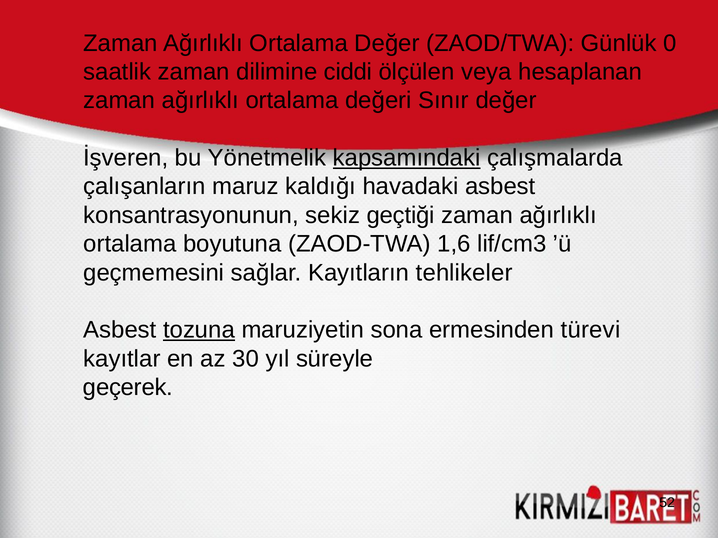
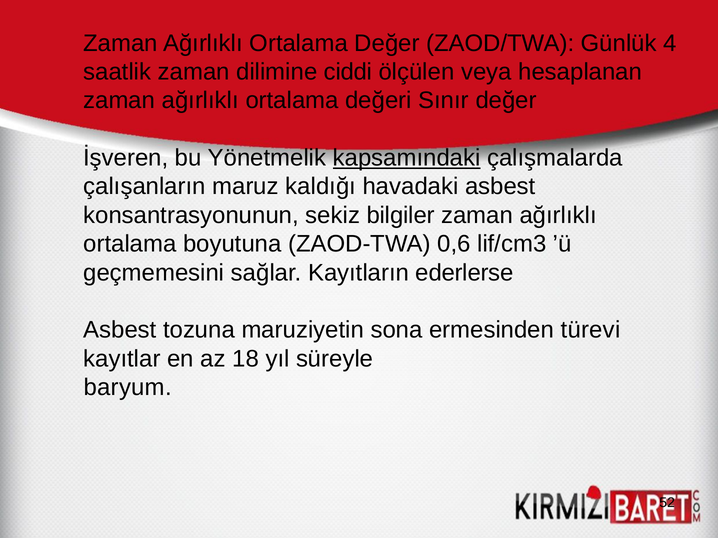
0: 0 -> 4
geçtiği: geçtiği -> bilgiler
1,6: 1,6 -> 0,6
tehlikeler: tehlikeler -> ederlerse
tozuna underline: present -> none
30: 30 -> 18
geçerek: geçerek -> baryum
